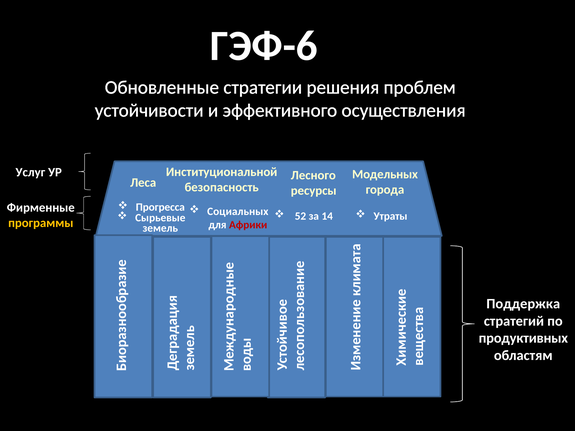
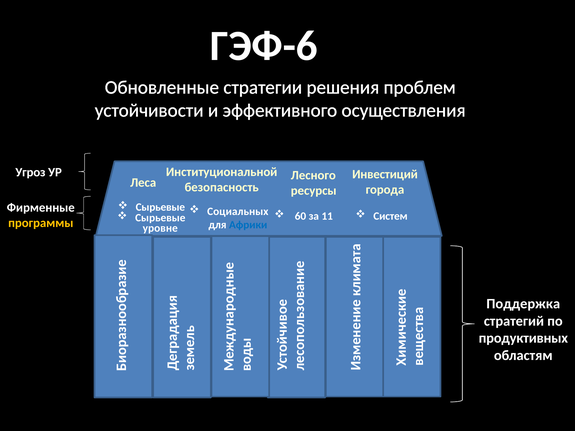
Услуг: Услуг -> Угроз
Модельных: Модельных -> Инвестиций
Прогресса at (160, 207): Прогресса -> Сырьевые
52: 52 -> 60
14: 14 -> 11
Утраты: Утраты -> Систем
Африки colour: red -> blue
земель: земель -> уровне
